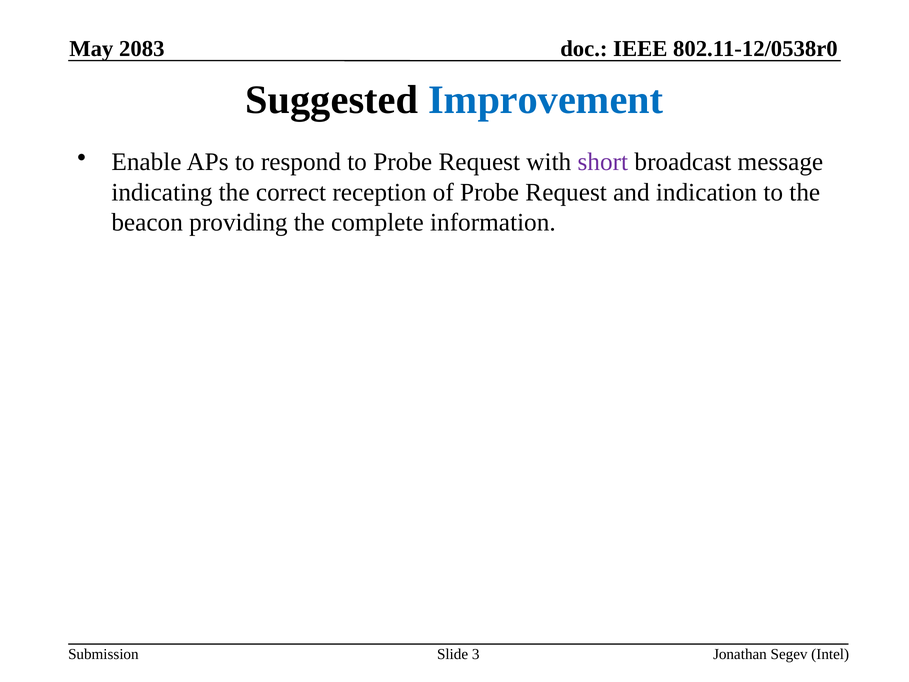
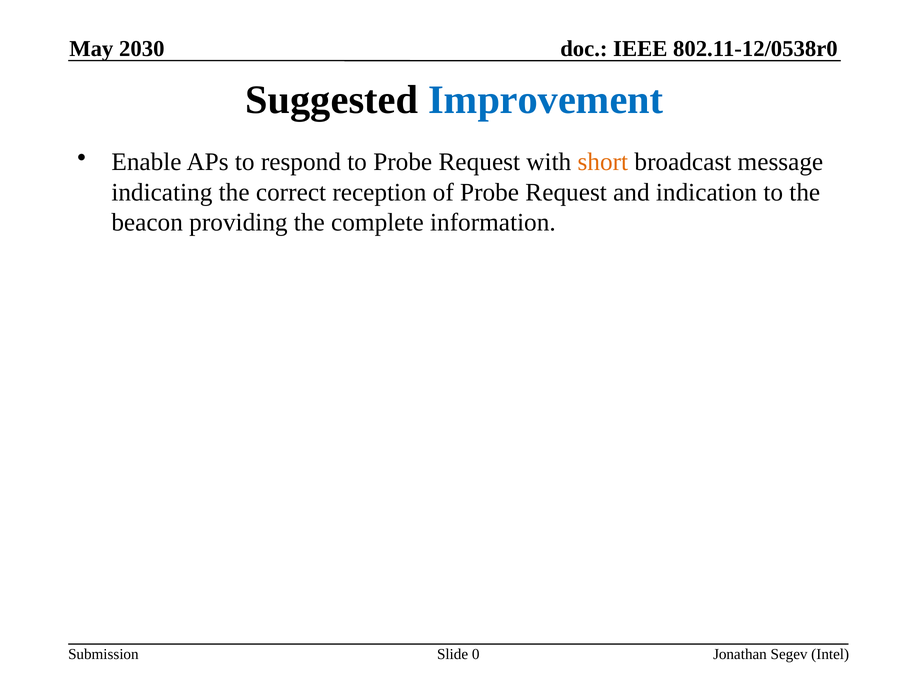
2083: 2083 -> 2030
short colour: purple -> orange
3: 3 -> 0
